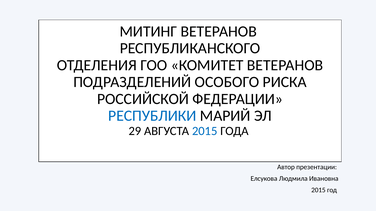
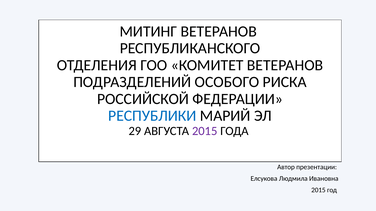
2015 at (205, 131) colour: blue -> purple
